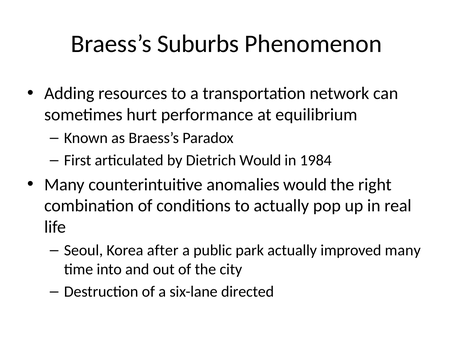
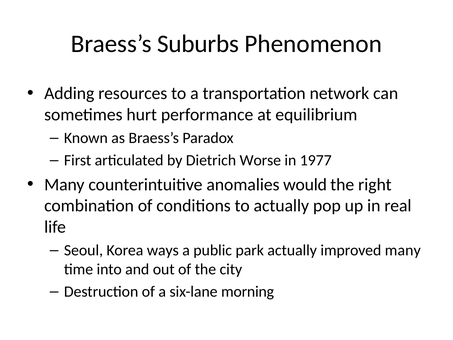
Dietrich Would: Would -> Worse
1984: 1984 -> 1977
after: after -> ways
directed: directed -> morning
